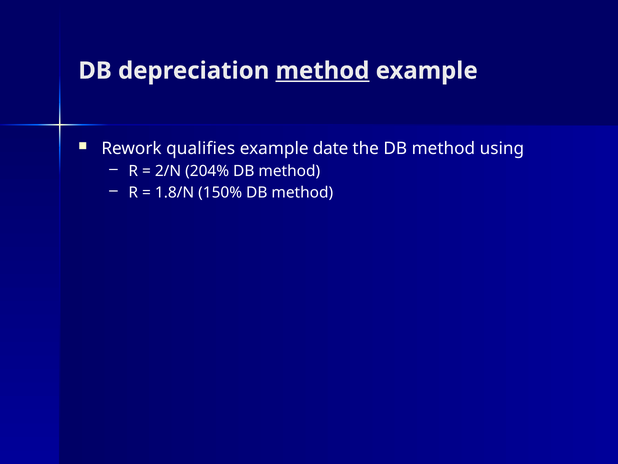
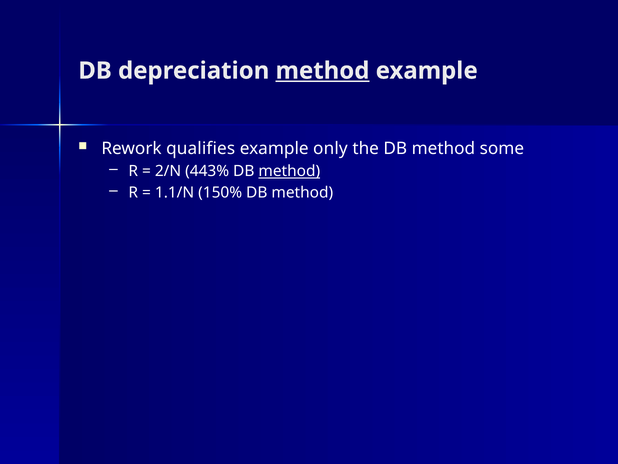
date: date -> only
using: using -> some
204%: 204% -> 443%
method at (289, 171) underline: none -> present
1.8/N: 1.8/N -> 1.1/N
